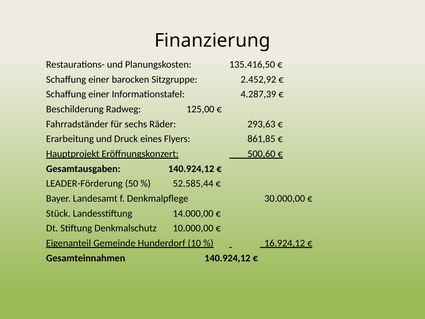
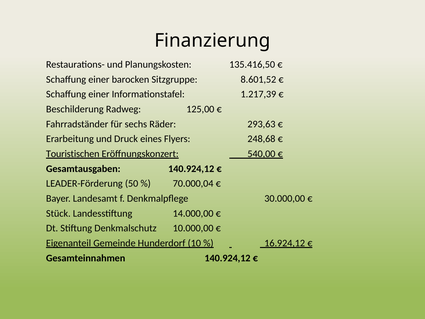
2.452,92: 2.452,92 -> 8.601,52
4.287,39: 4.287,39 -> 1.217,39
861,85: 861,85 -> 248,68
Hauptprojekt: Hauptprojekt -> Touristischen
500,60: 500,60 -> 540,00
52.585,44: 52.585,44 -> 70.000,04
